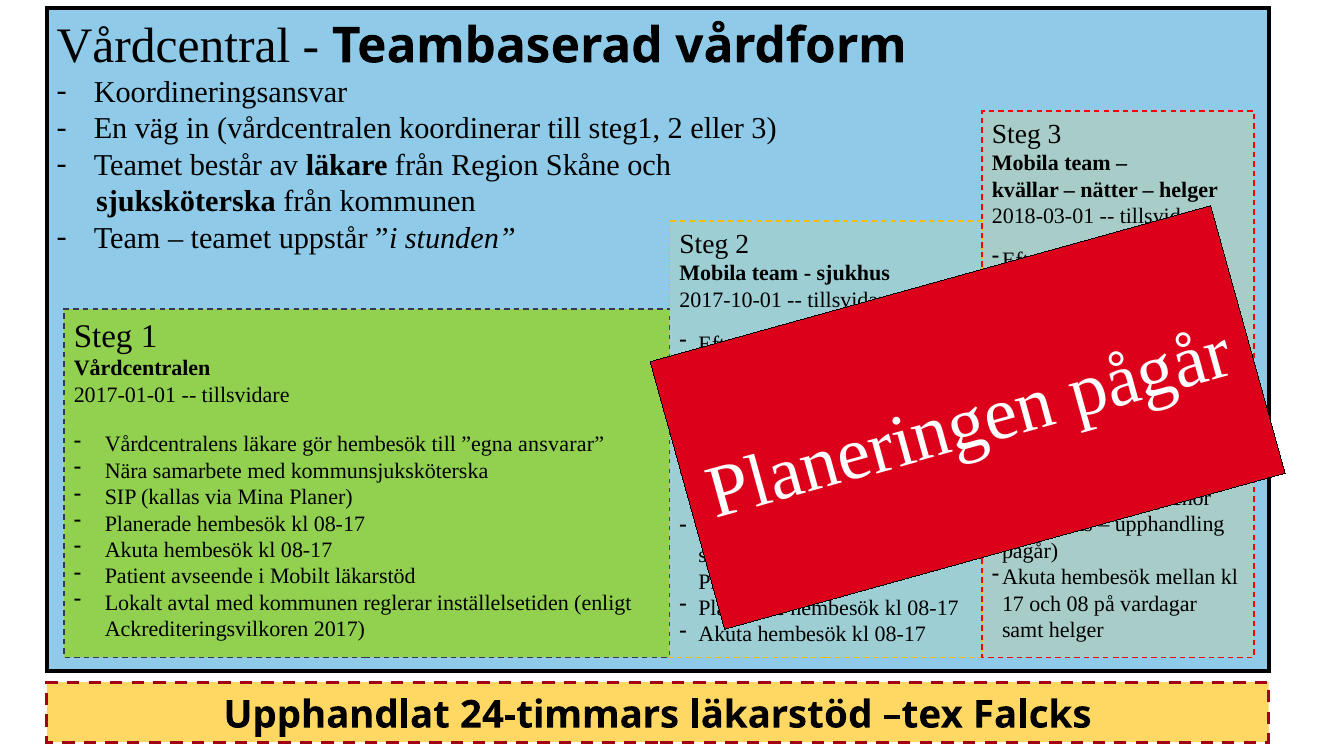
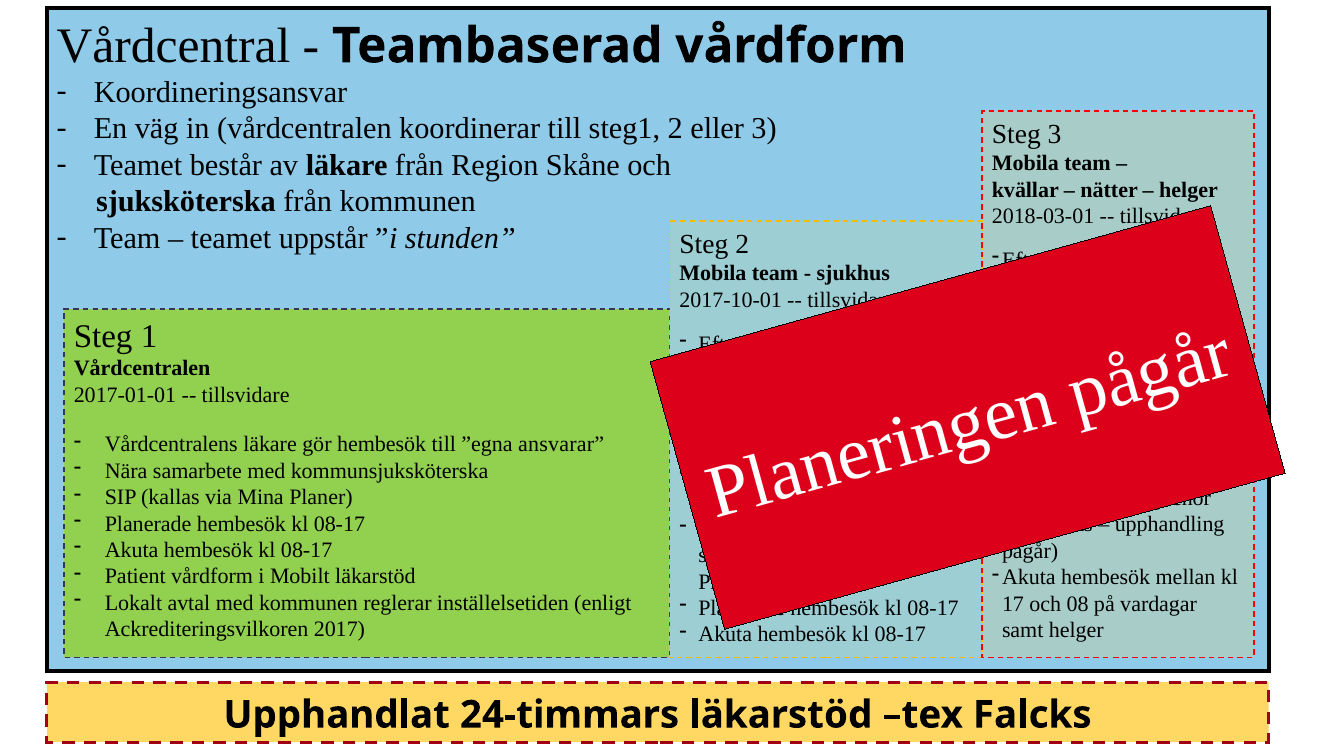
Patient avseende: avseende -> vårdform
